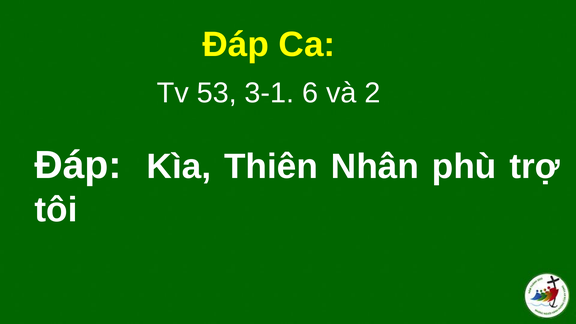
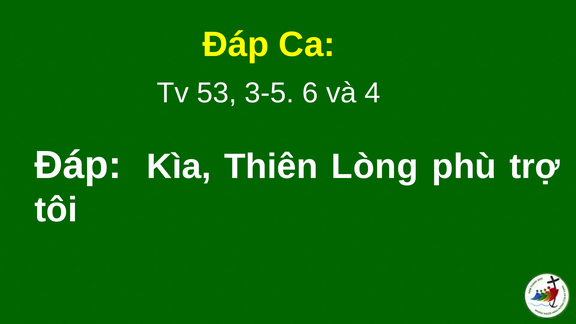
3-1: 3-1 -> 3-5
2: 2 -> 4
Nhân: Nhân -> Lòng
